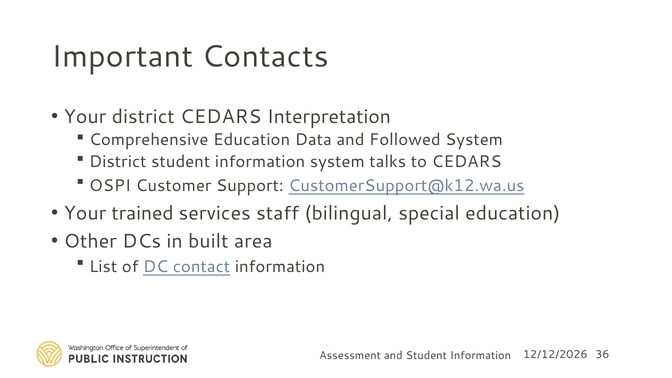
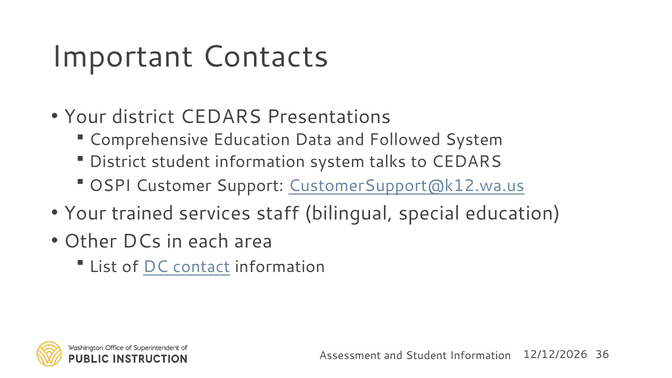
Interpretation: Interpretation -> Presentations
built: built -> each
